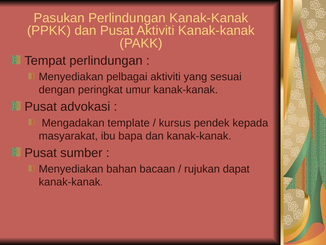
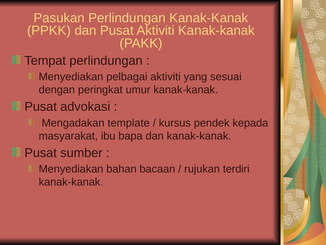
dapat: dapat -> terdiri
